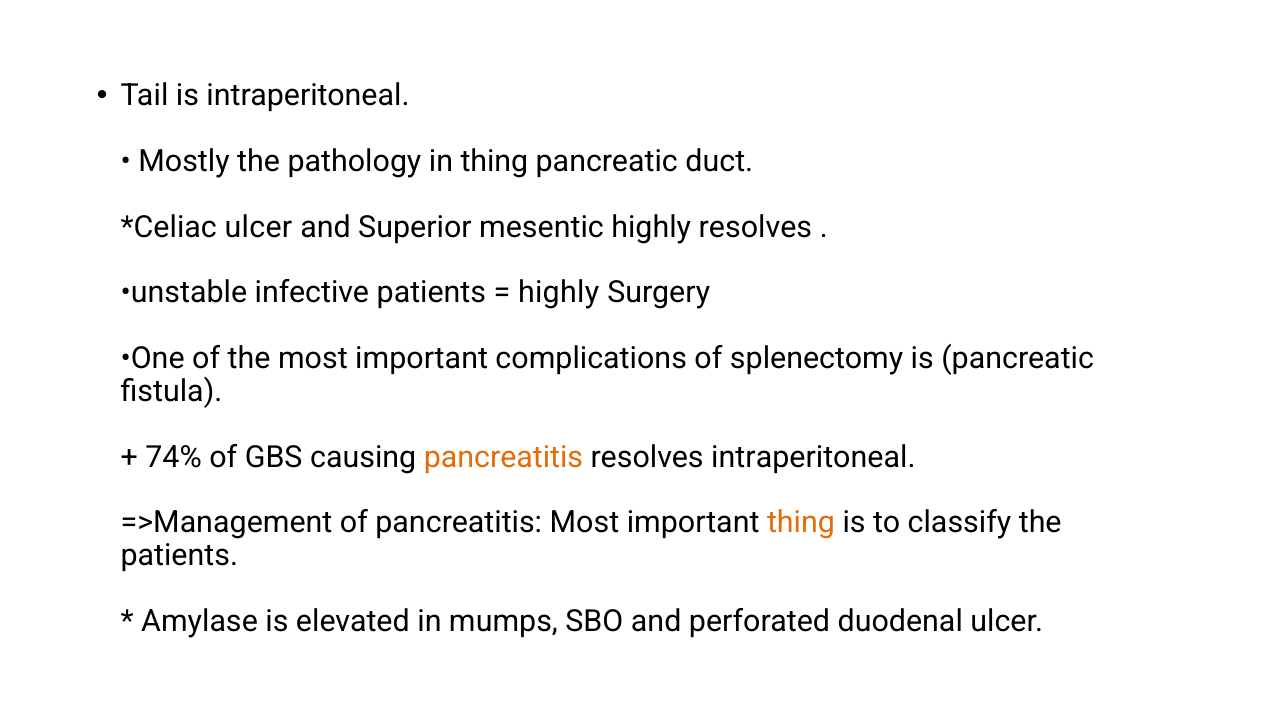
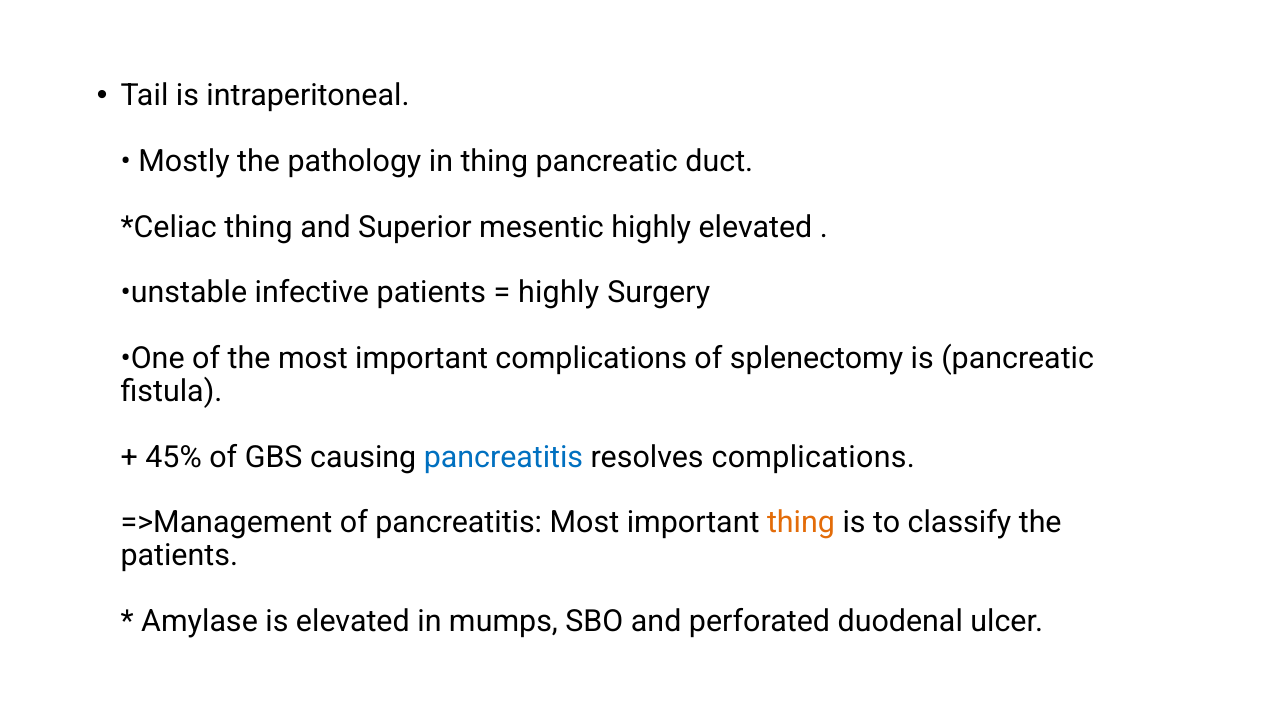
ulcer at (258, 227): ulcer -> thing
highly resolves: resolves -> elevated
74%: 74% -> 45%
pancreatitis at (503, 457) colour: orange -> blue
resolves intraperitoneal: intraperitoneal -> complications
